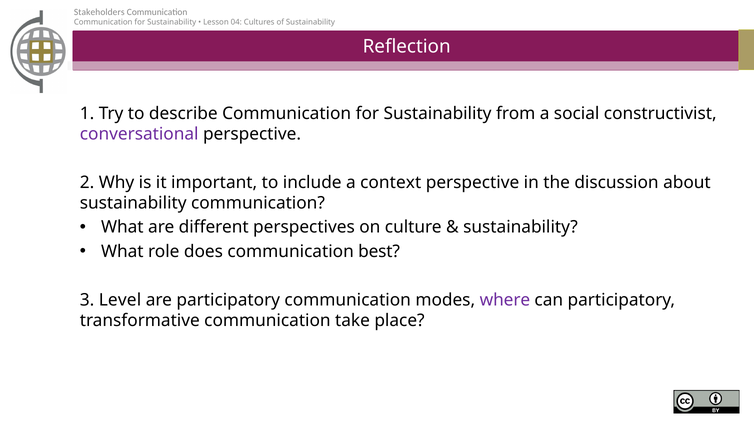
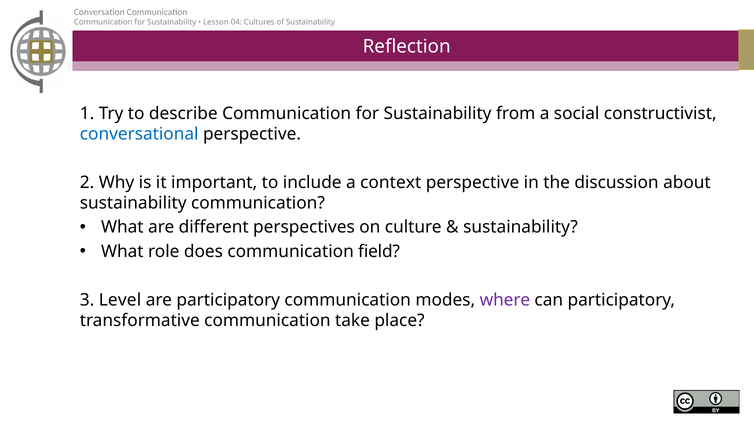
Stakeholders: Stakeholders -> Conversation
conversational colour: purple -> blue
best: best -> field
